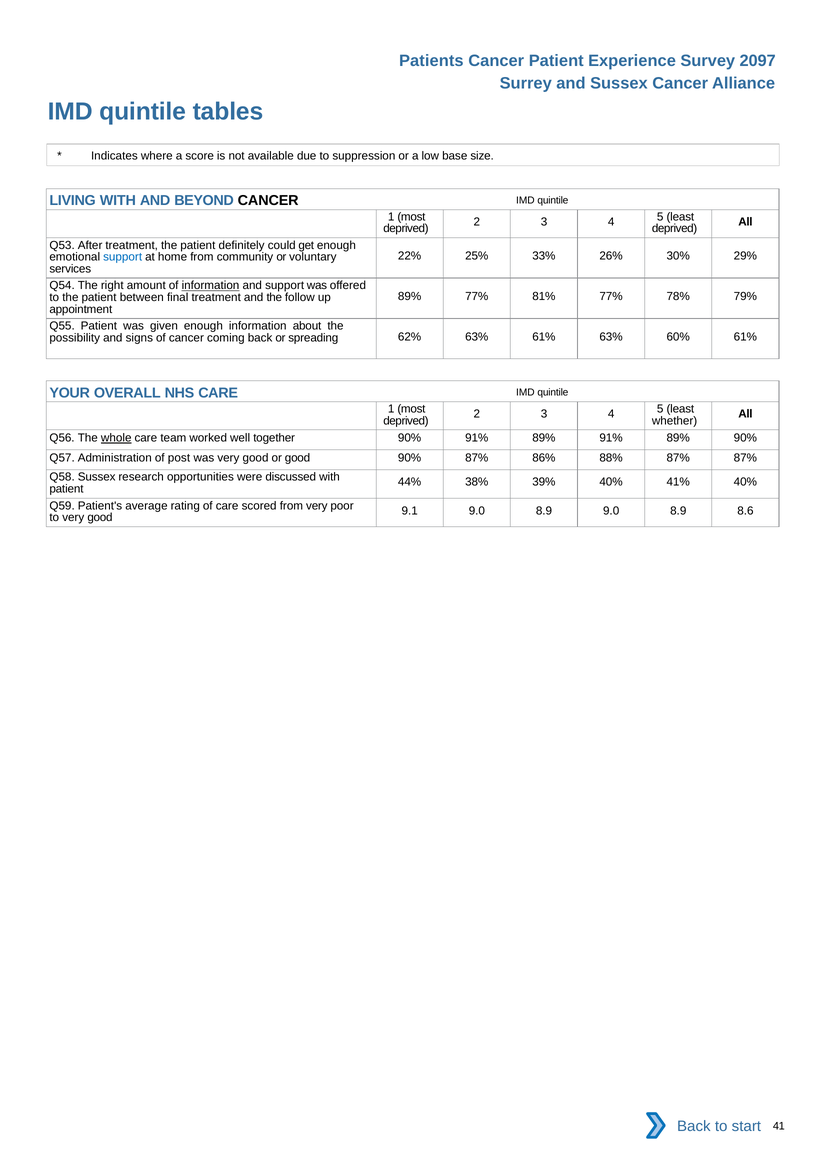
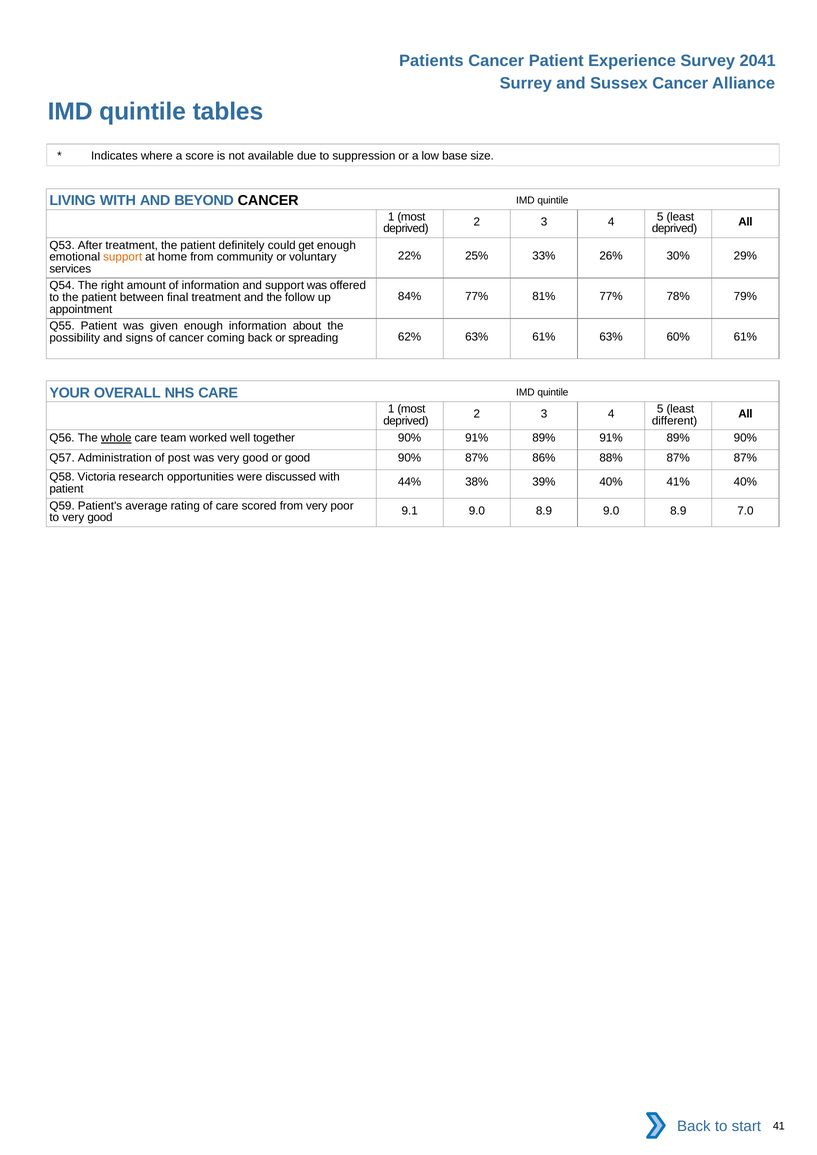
2097: 2097 -> 2041
support at (123, 257) colour: blue -> orange
information at (211, 286) underline: present -> none
89% at (410, 297): 89% -> 84%
whether: whether -> different
Q58 Sussex: Sussex -> Victoria
8.6: 8.6 -> 7.0
